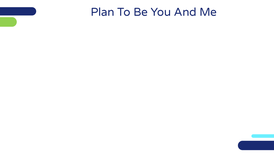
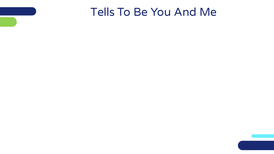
Plan: Plan -> Tells
